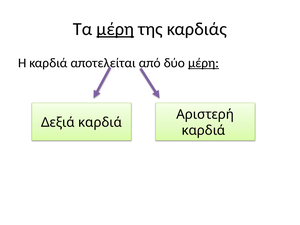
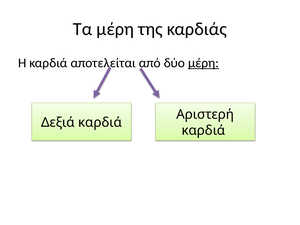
μέρη at (115, 29) underline: present -> none
